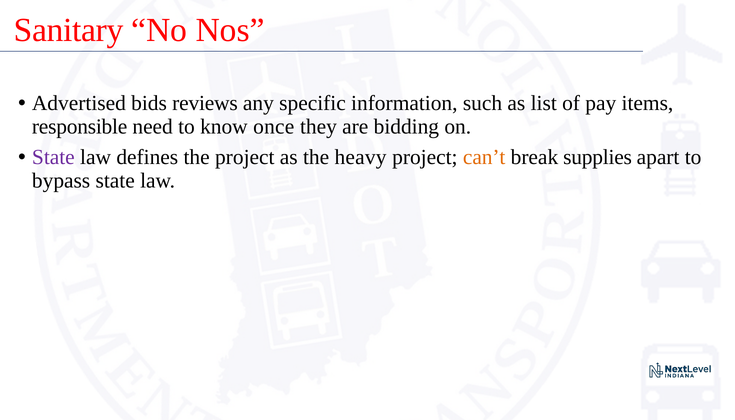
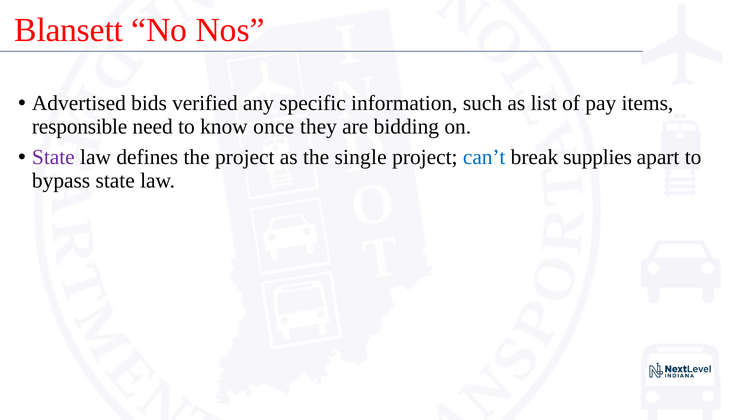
Sanitary: Sanitary -> Blansett
reviews: reviews -> verified
heavy: heavy -> single
can’t colour: orange -> blue
